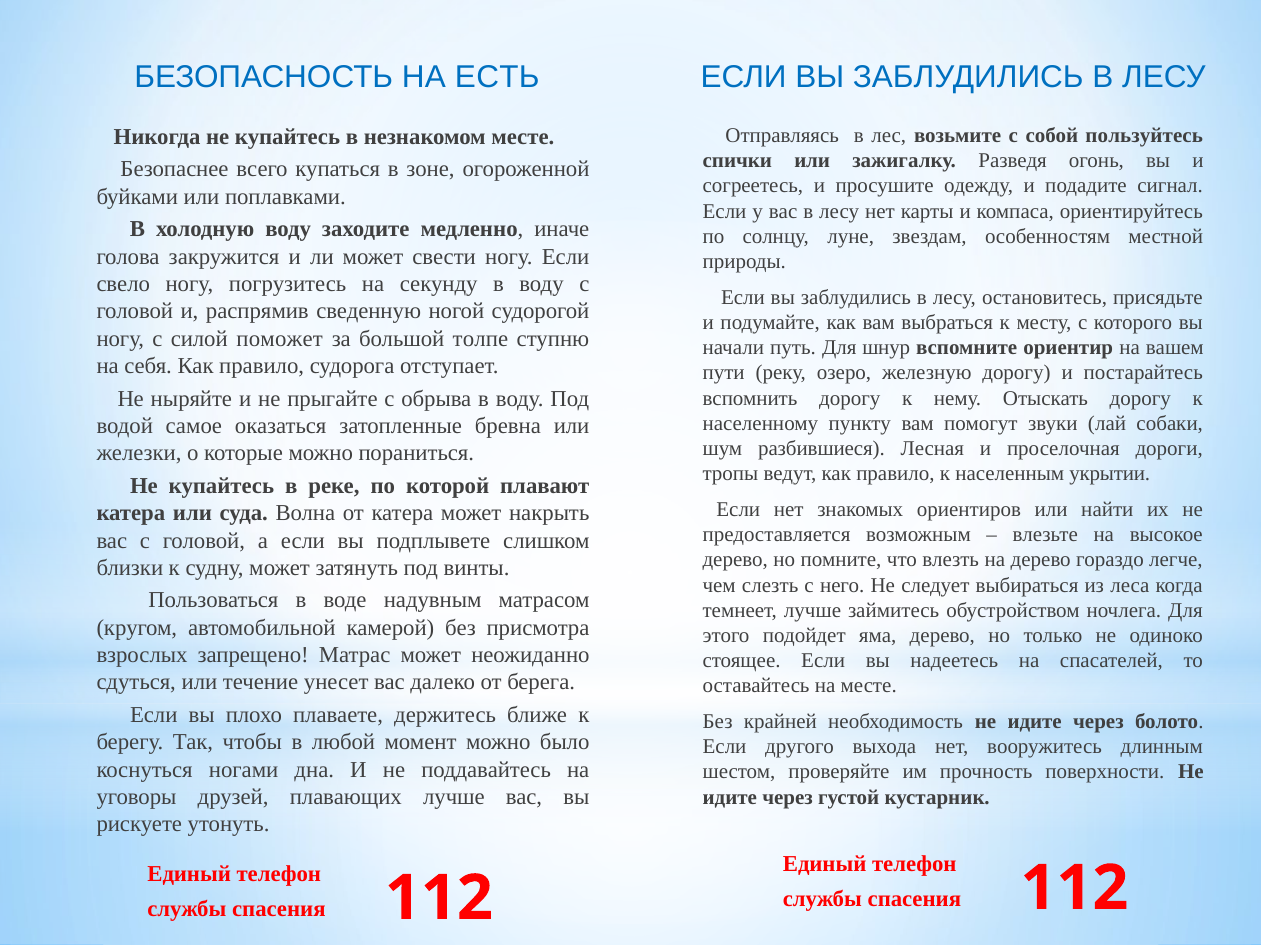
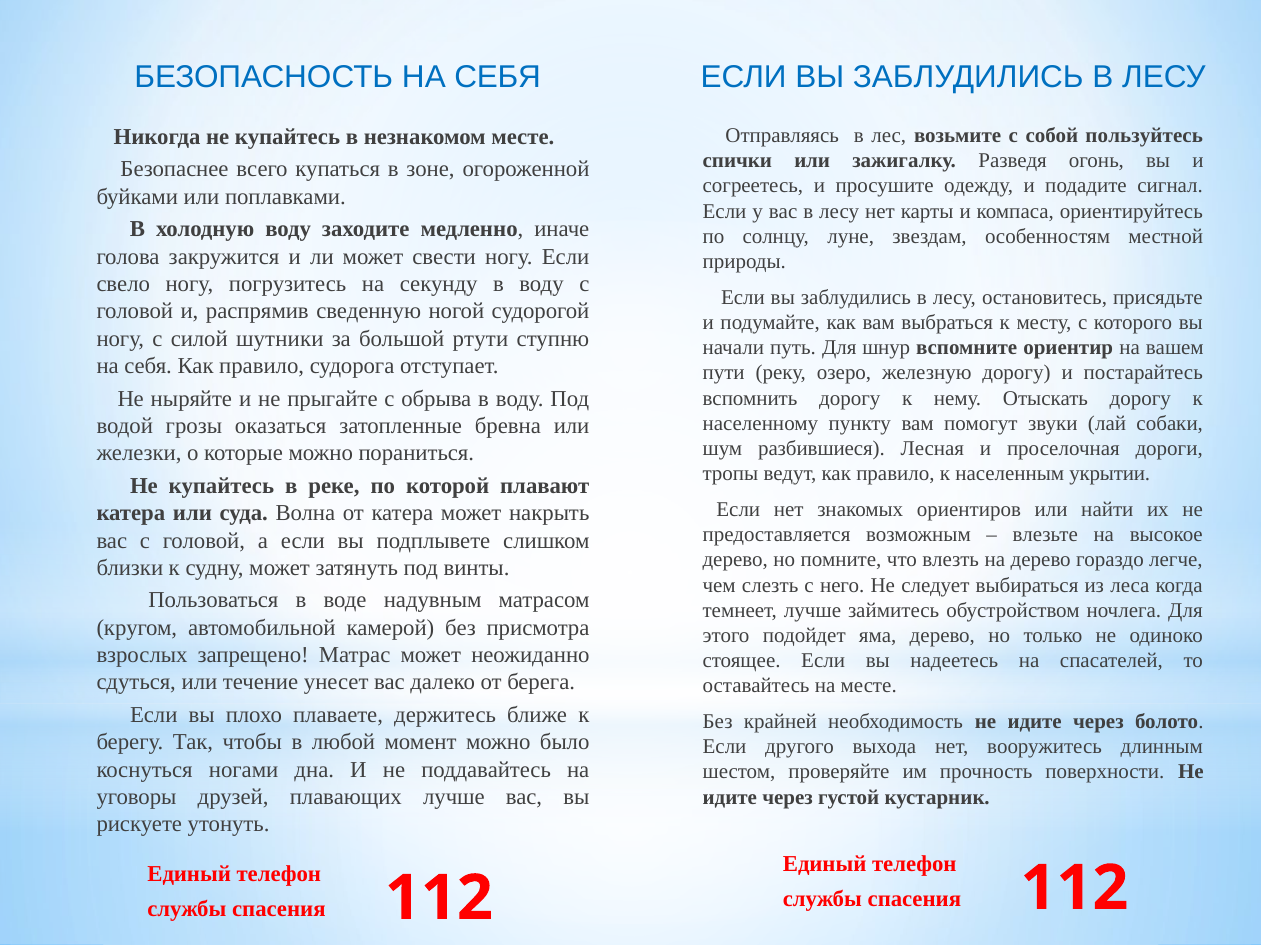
БЕЗОПАСНОСТЬ НА ЕСТЬ: ЕСТЬ -> СЕБЯ
поможет: поможет -> шутники
толпе: толпе -> ртути
самое: самое -> грозы
